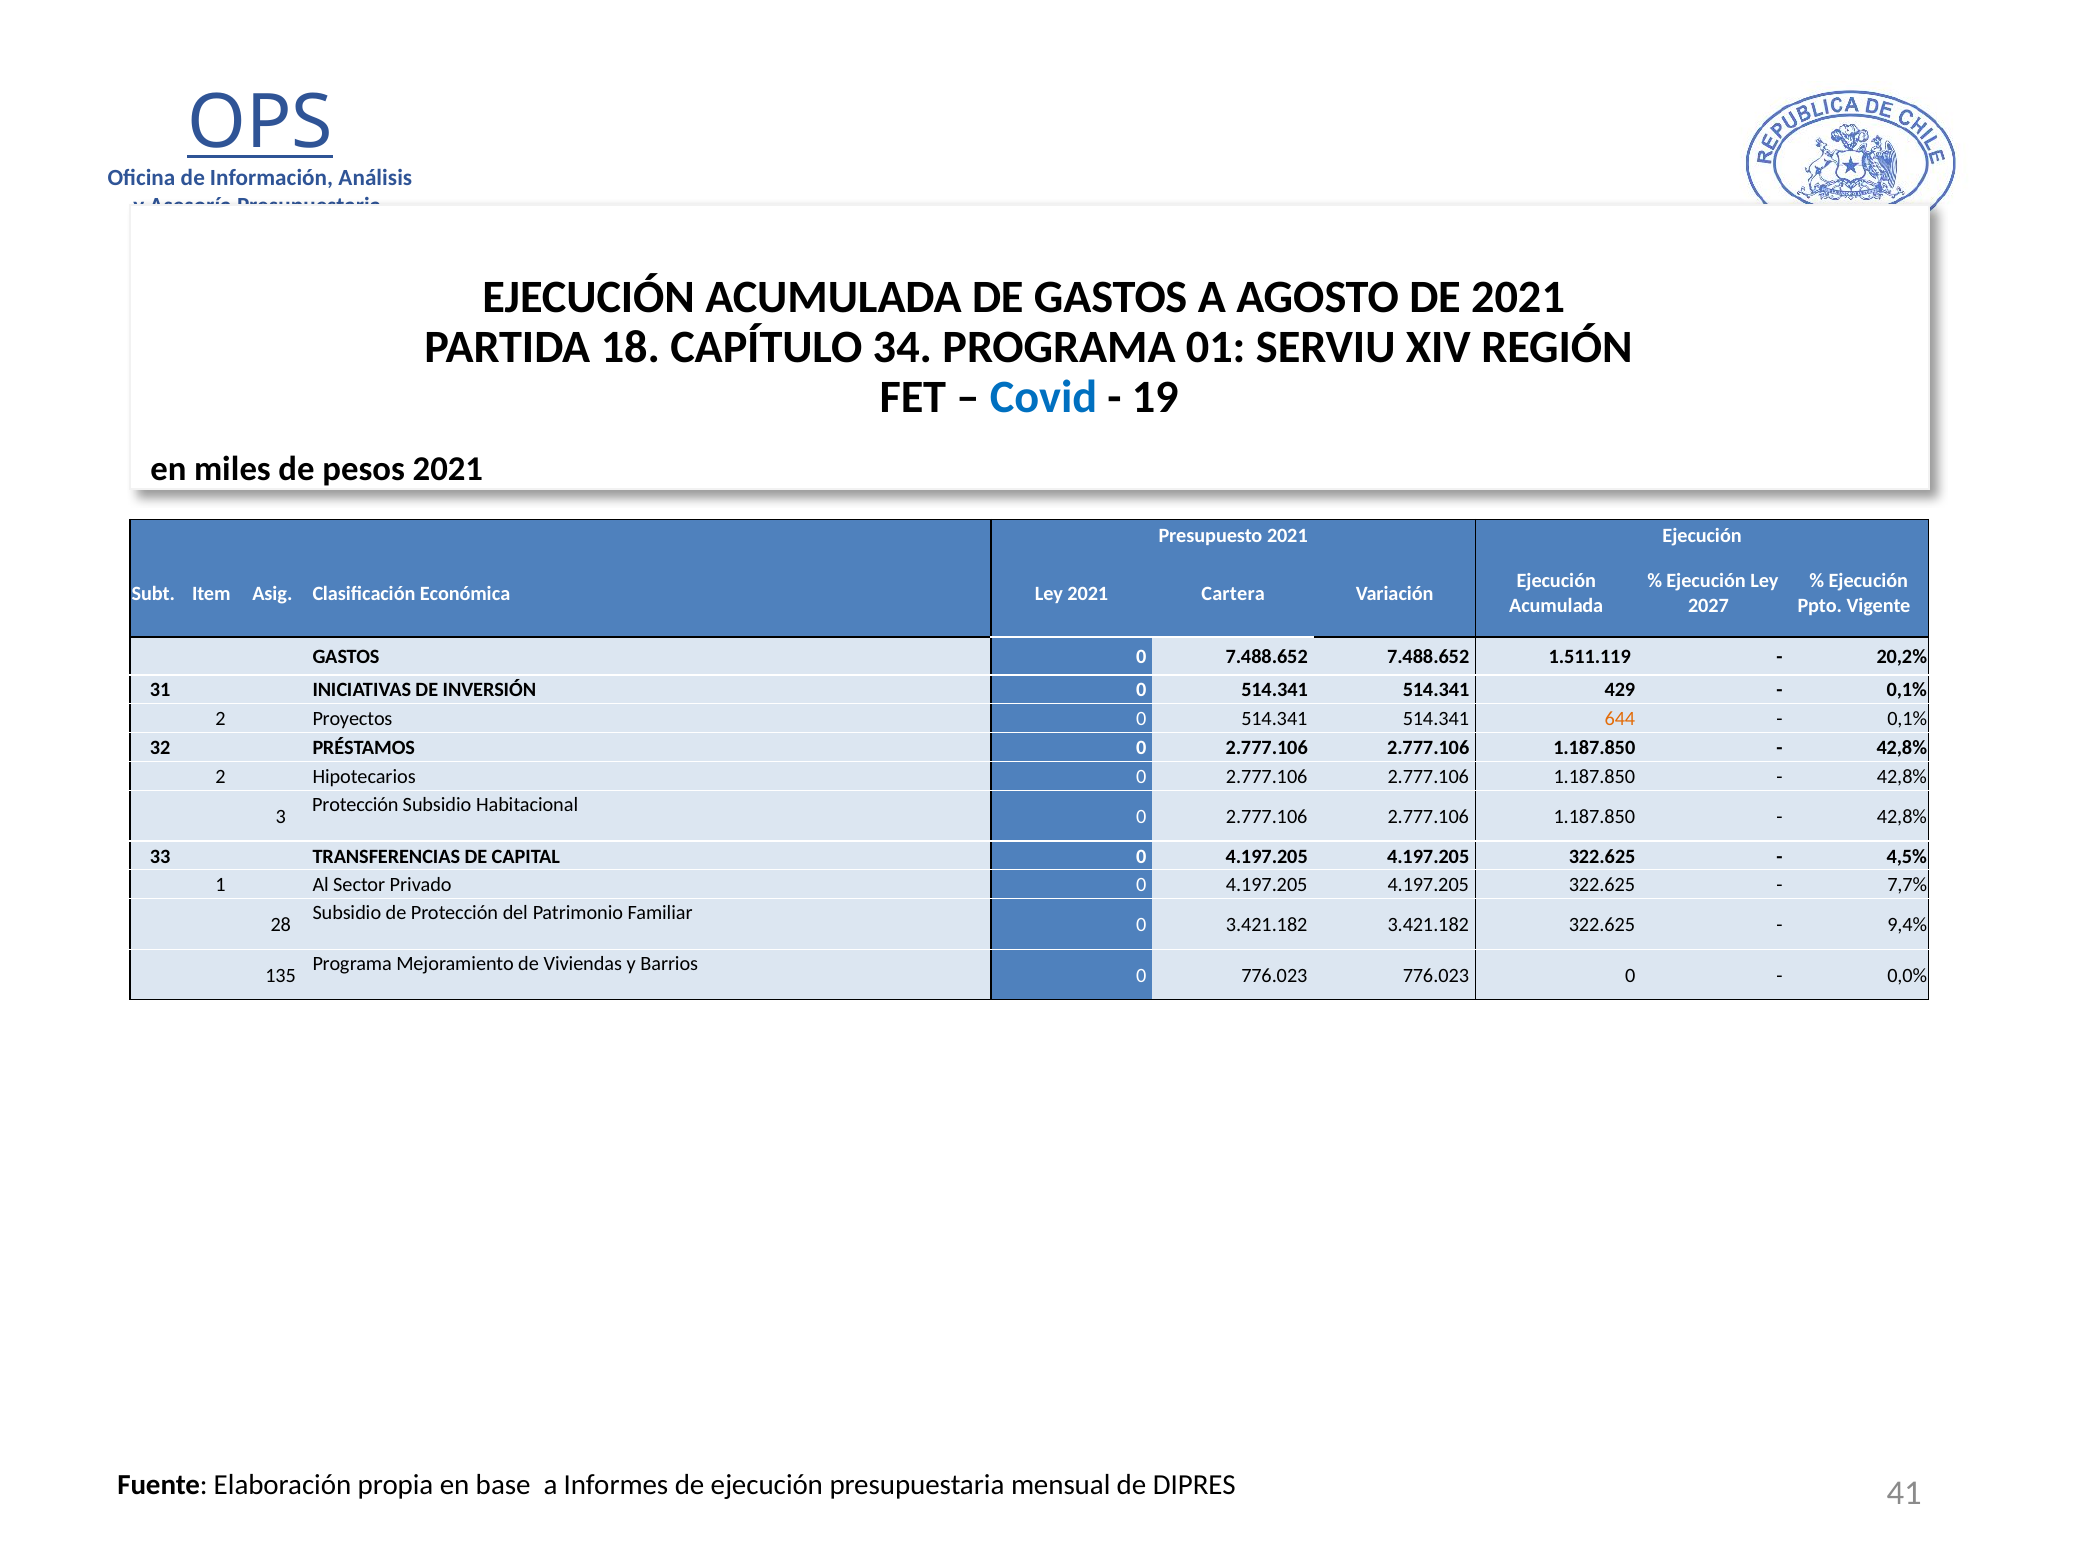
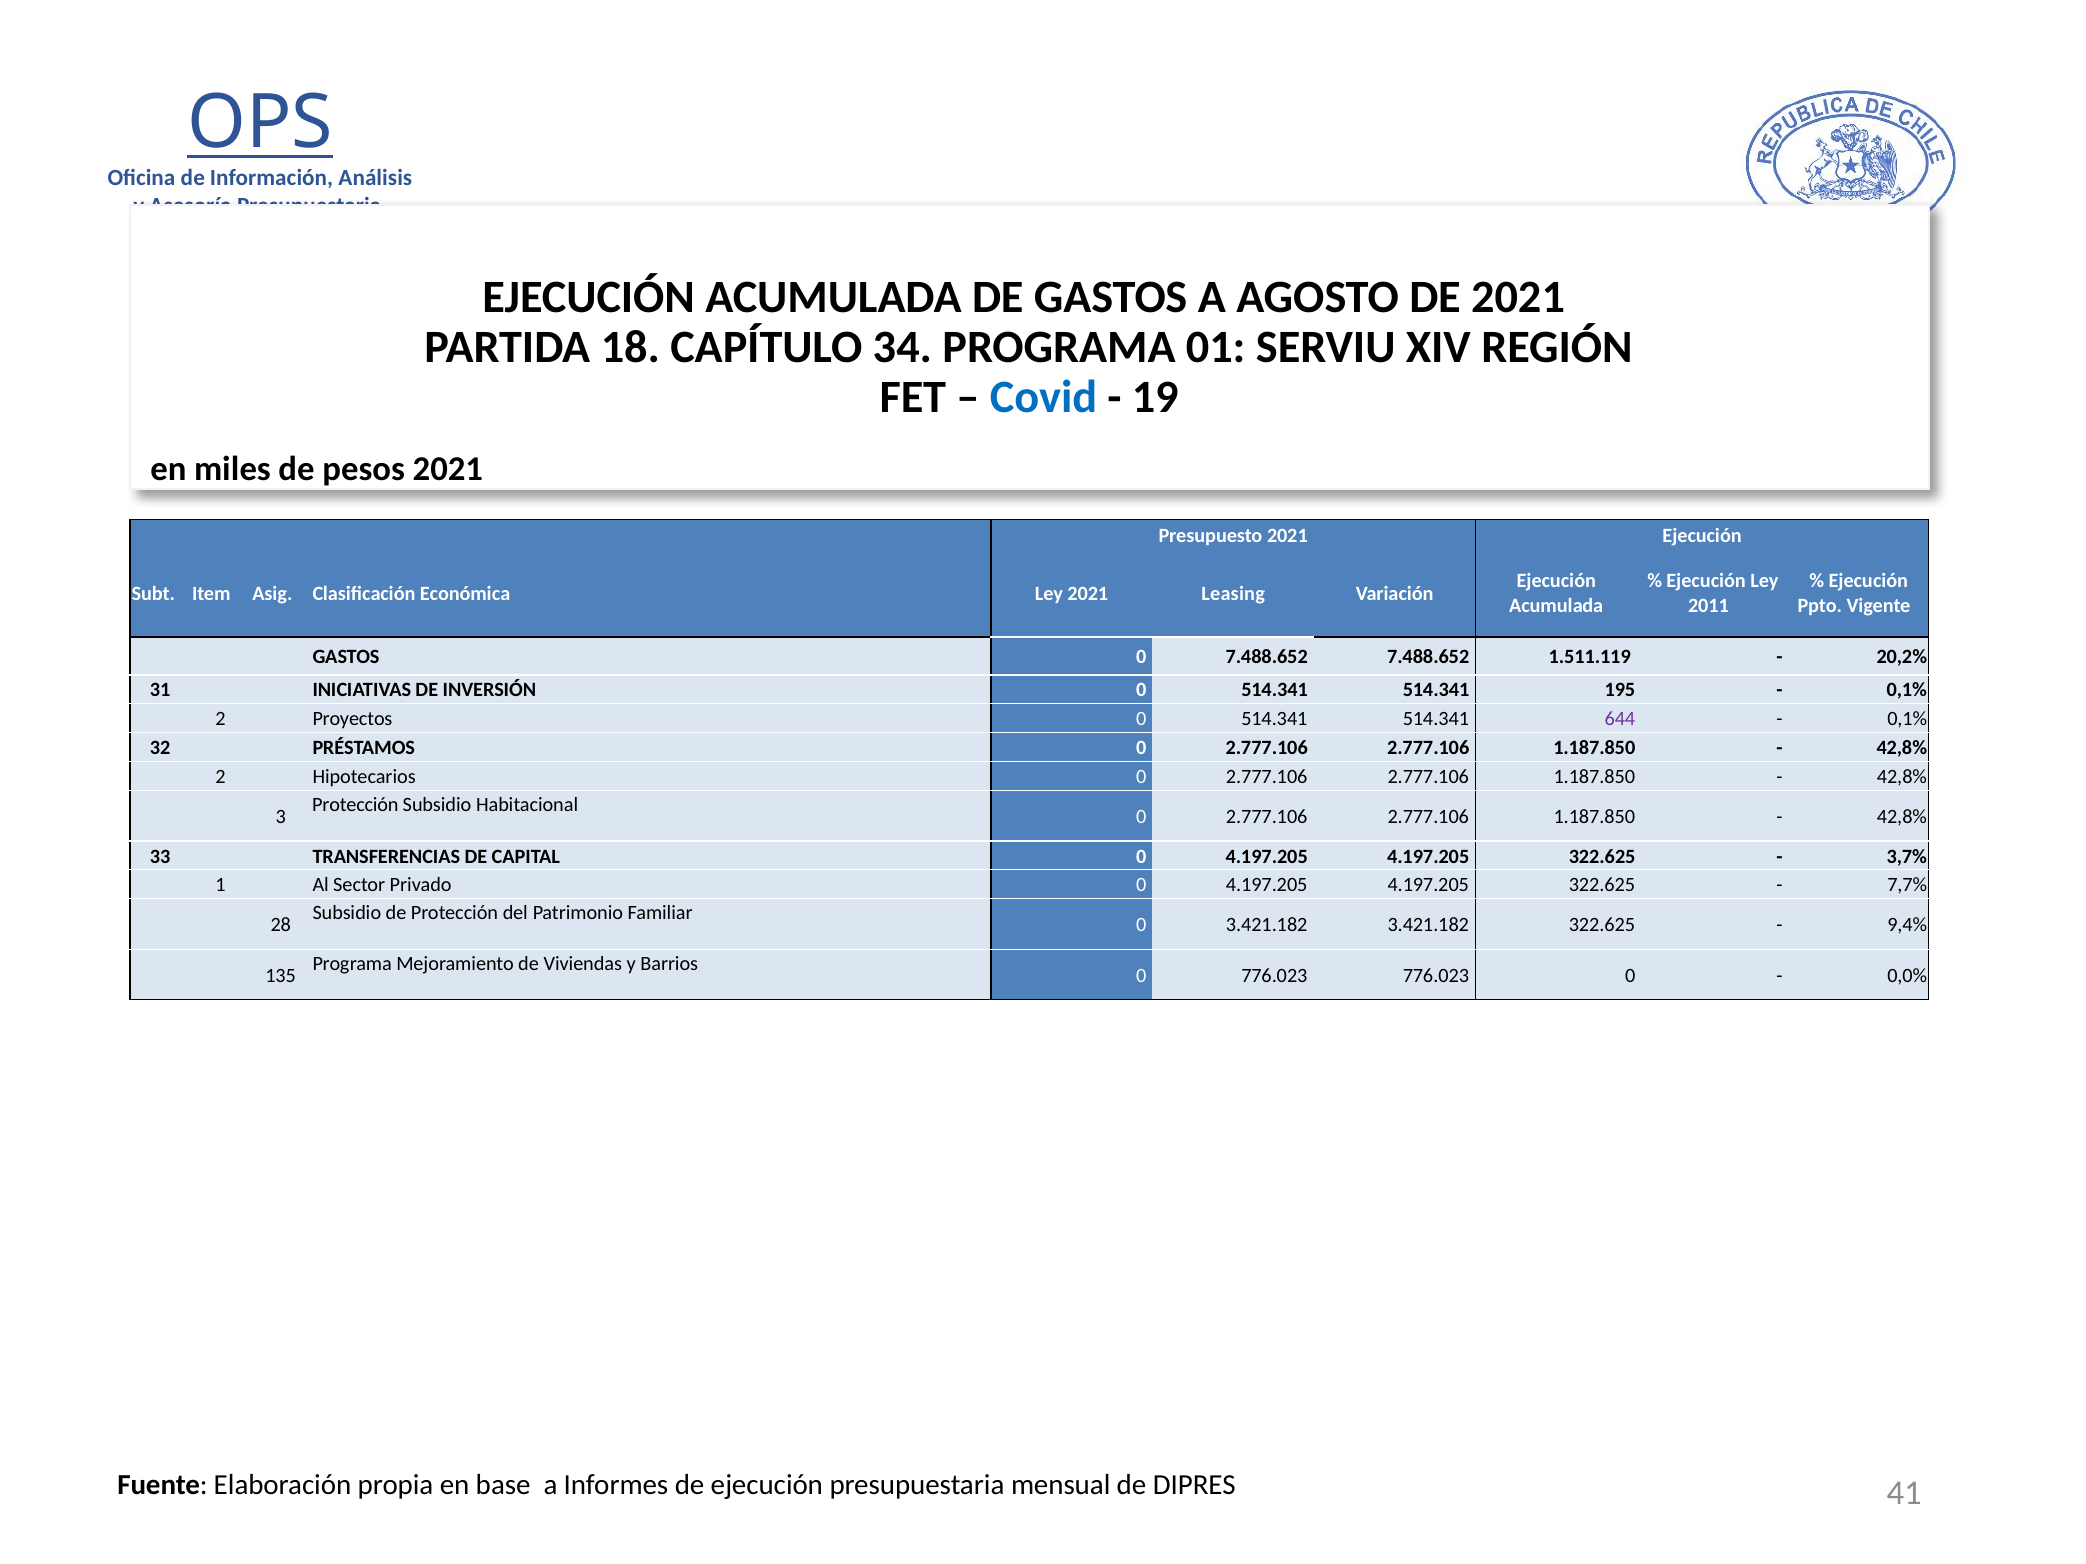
Cartera: Cartera -> Leasing
2027: 2027 -> 2011
429: 429 -> 195
644 colour: orange -> purple
4,5%: 4,5% -> 3,7%
